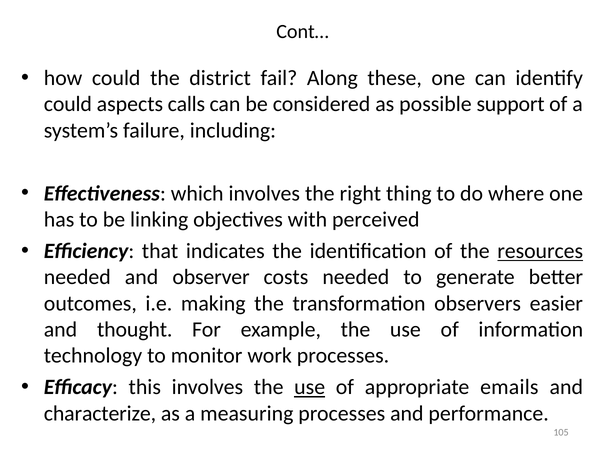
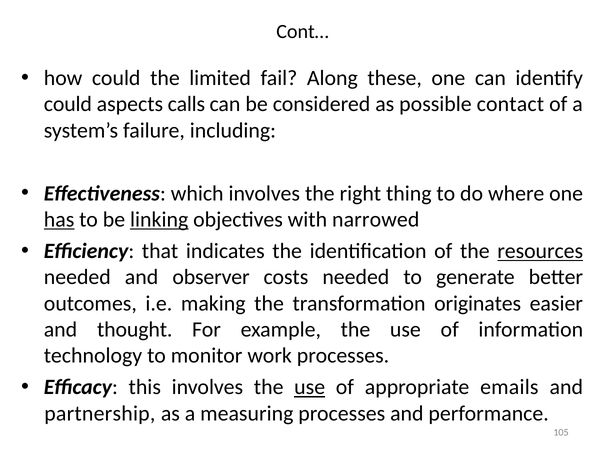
district: district -> limited
support: support -> contact
has underline: none -> present
linking underline: none -> present
perceived: perceived -> narrowed
observers: observers -> originates
characterize: characterize -> partnership
